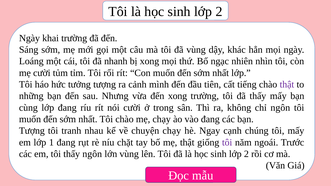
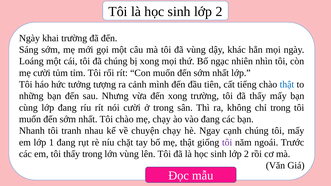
đã nhanh: nhanh -> chúng
thật at (287, 85) colour: purple -> blue
chỉ ngôn: ngôn -> trong
Tượng at (32, 131): Tượng -> Nhanh
thấy ngôn: ngôn -> trong
